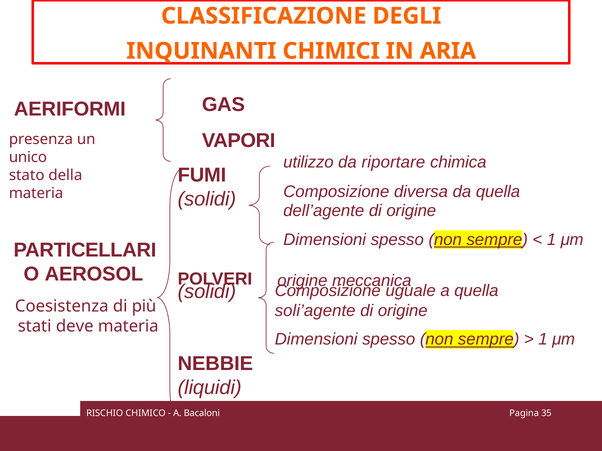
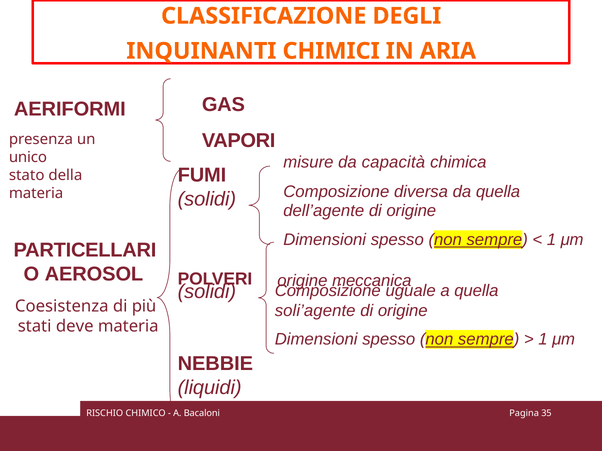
utilizzo: utilizzo -> misure
riportare: riportare -> capacità
